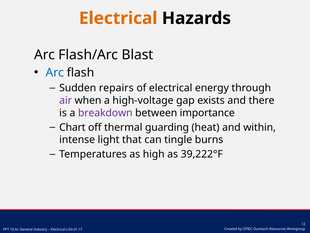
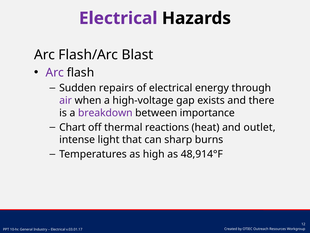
Electrical at (118, 18) colour: orange -> purple
Arc at (55, 72) colour: blue -> purple
guarding: guarding -> reactions
within: within -> outlet
tingle: tingle -> sharp
39,222°F: 39,222°F -> 48,914°F
